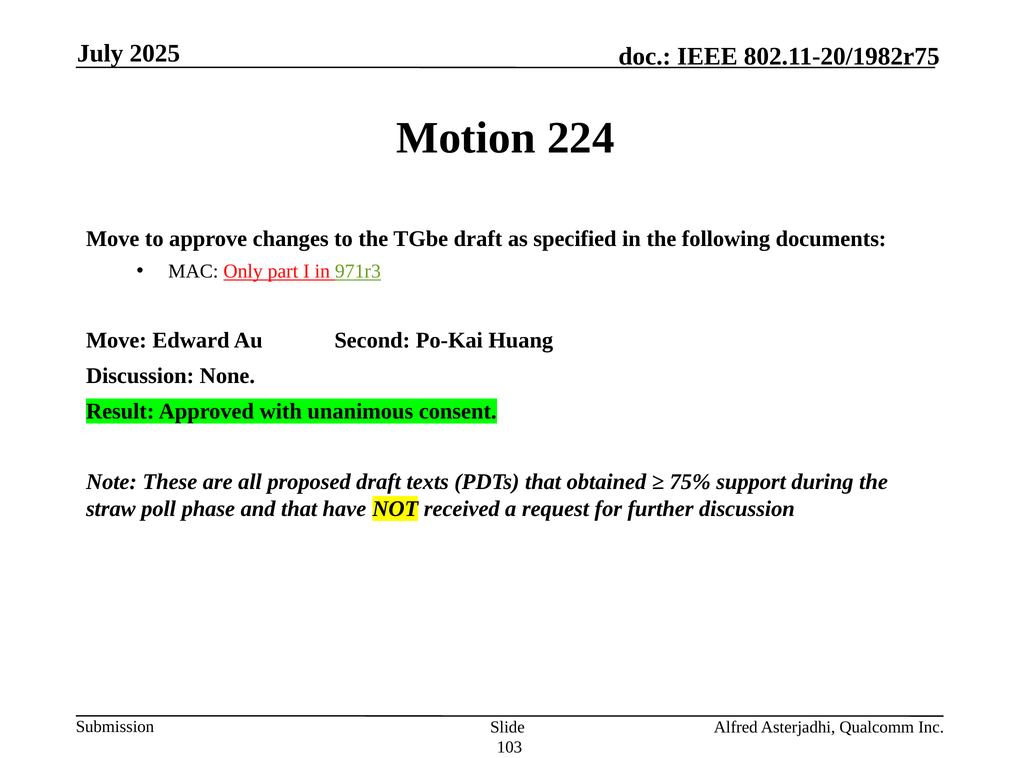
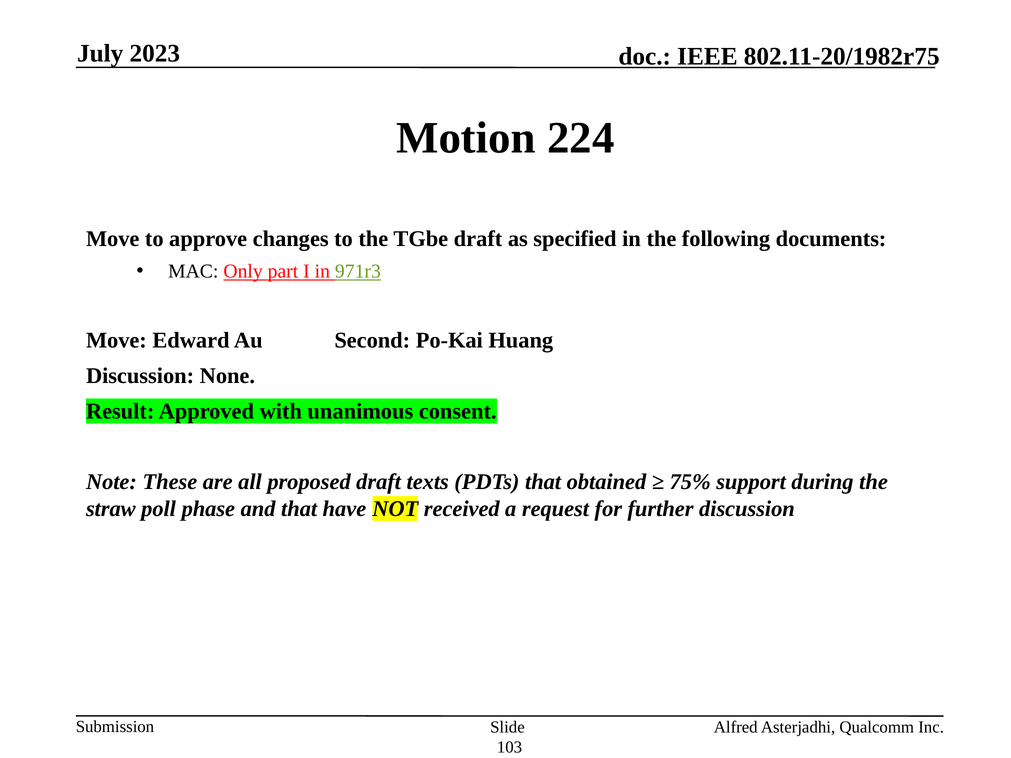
2025: 2025 -> 2023
